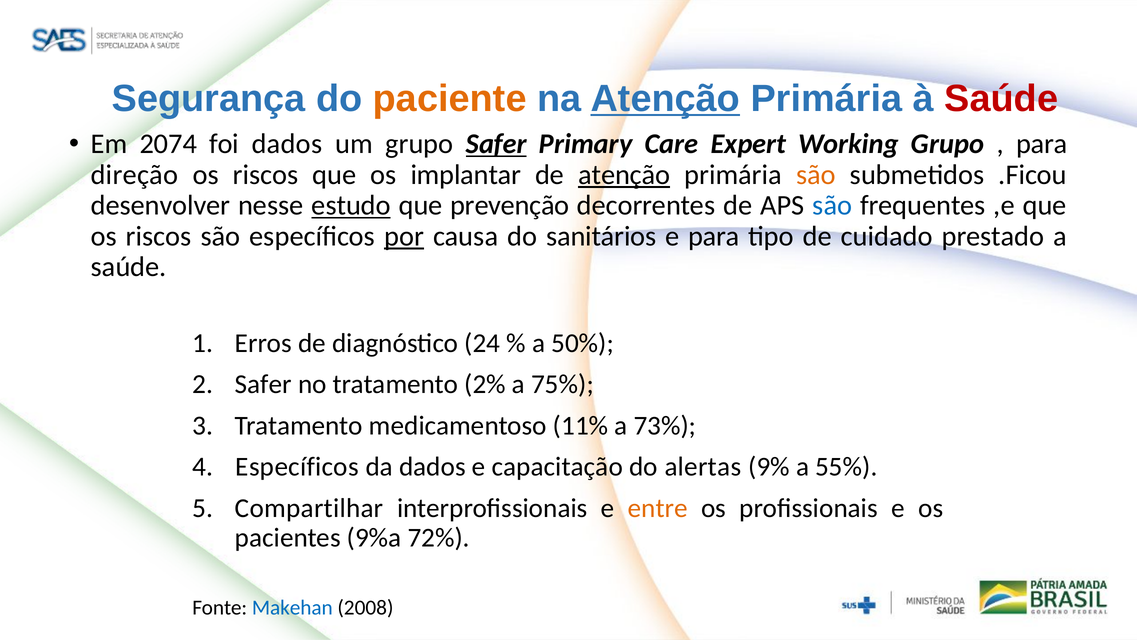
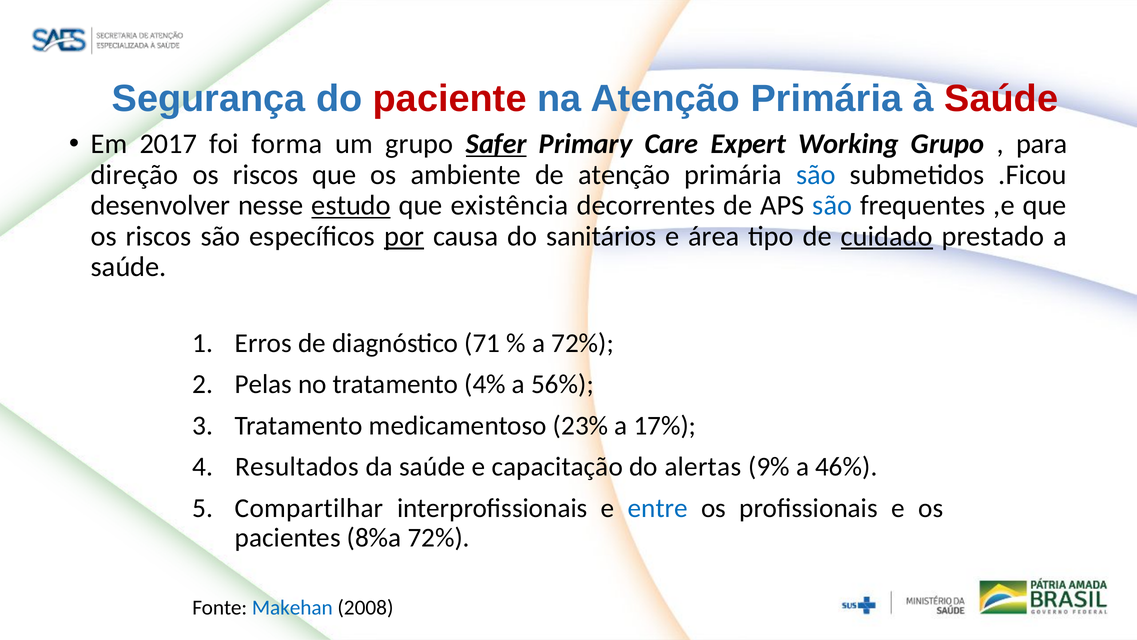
paciente colour: orange -> red
Atenção at (665, 99) underline: present -> none
2074: 2074 -> 2017
foi dados: dados -> forma
implantar: implantar -> ambiente
atenção at (624, 175) underline: present -> none
são at (816, 175) colour: orange -> blue
prevenção: prevenção -> existência
e para: para -> área
cuidado underline: none -> present
24: 24 -> 71
a 50%: 50% -> 72%
Safer at (263, 384): Safer -> Pelas
2%: 2% -> 4%
75%: 75% -> 56%
11%: 11% -> 23%
73%: 73% -> 17%
Específicos at (297, 467): Específicos -> Resultados
da dados: dados -> saúde
55%: 55% -> 46%
entre colour: orange -> blue
9%a: 9%a -> 8%a
